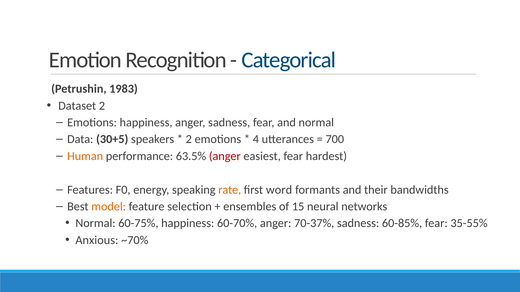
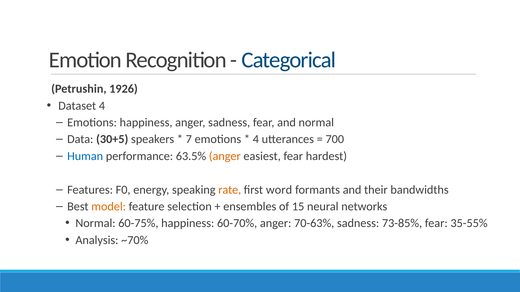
1983: 1983 -> 1926
Dataset 2: 2 -> 4
2 at (189, 140): 2 -> 7
Human colour: orange -> blue
anger at (225, 156) colour: red -> orange
70-37%: 70-37% -> 70-63%
60-85%: 60-85% -> 73-85%
Anxious: Anxious -> Analysis
